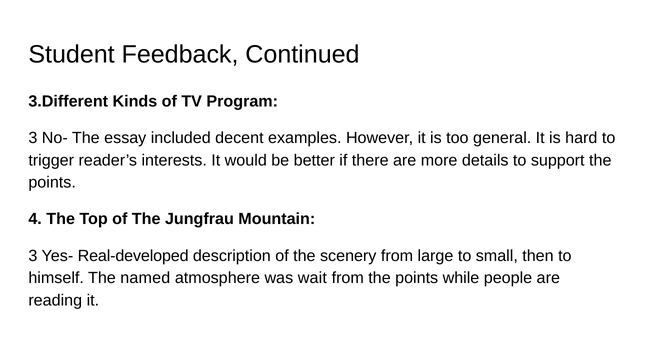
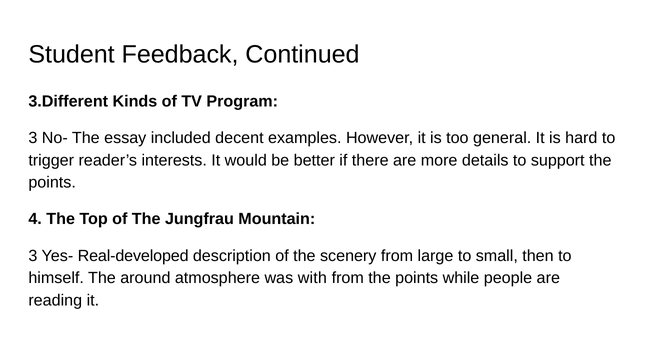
named: named -> around
wait: wait -> with
